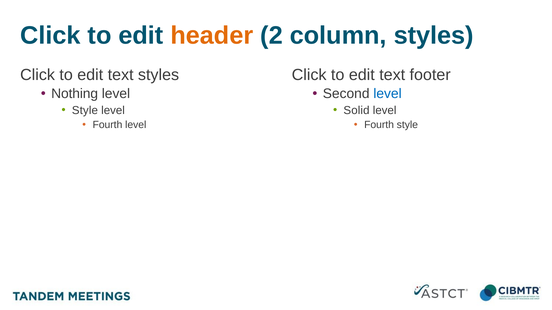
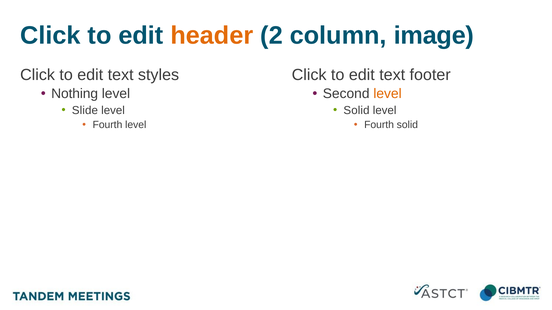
column styles: styles -> image
level at (388, 94) colour: blue -> orange
Style at (85, 110): Style -> Slide
Fourth style: style -> solid
